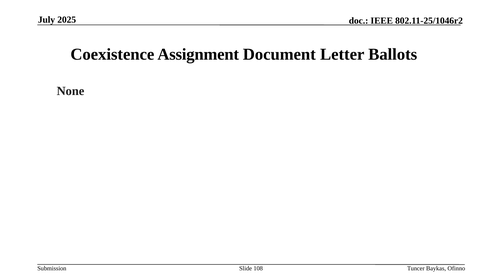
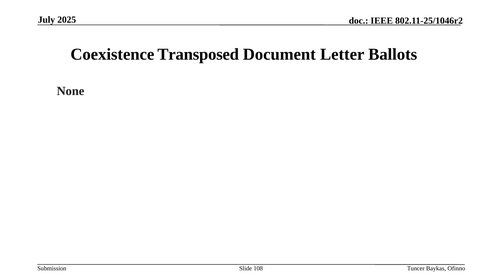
Assignment: Assignment -> Transposed
